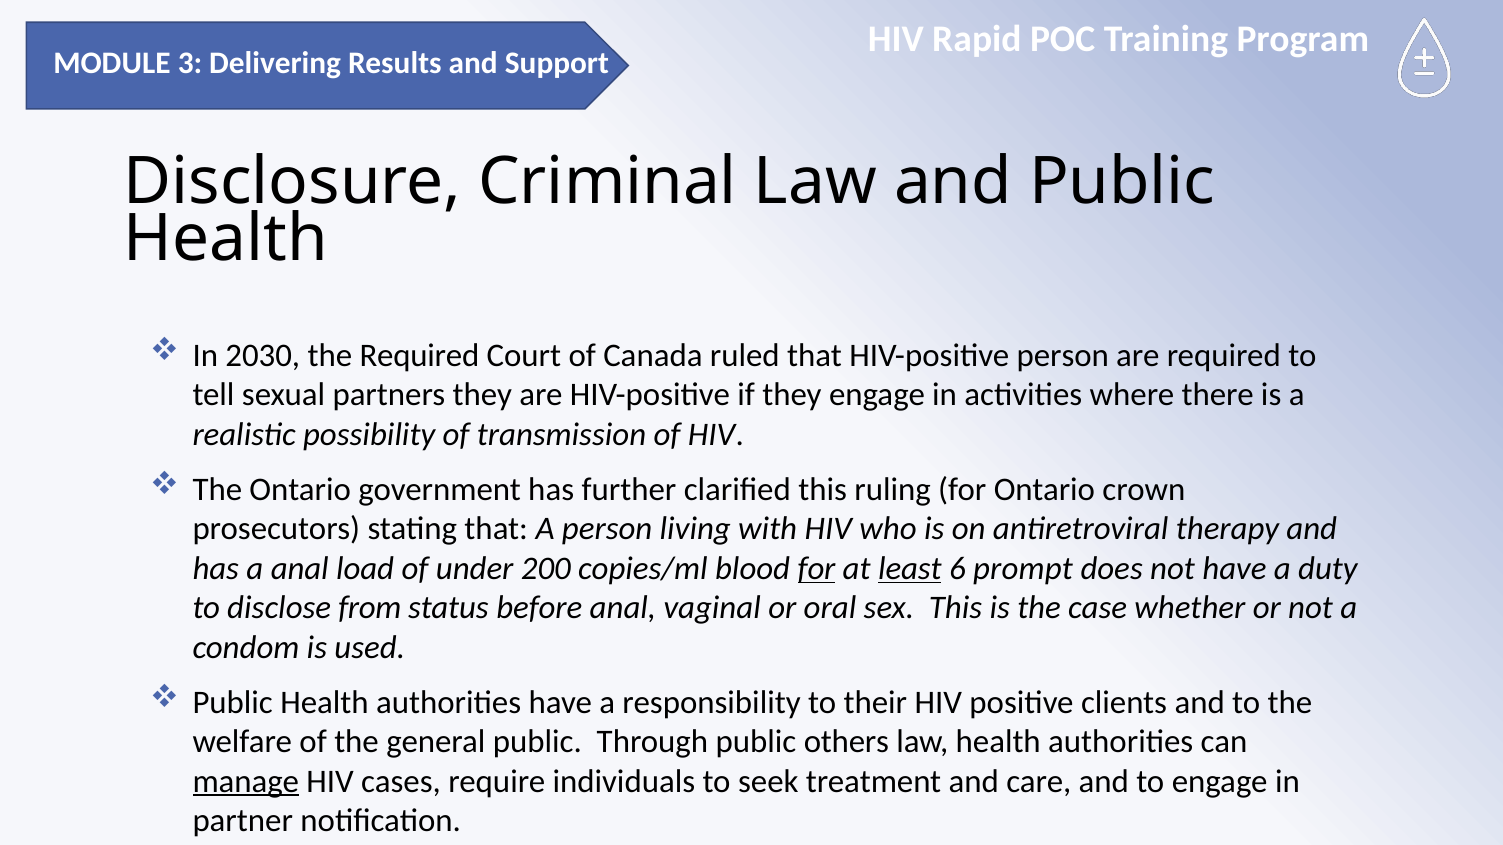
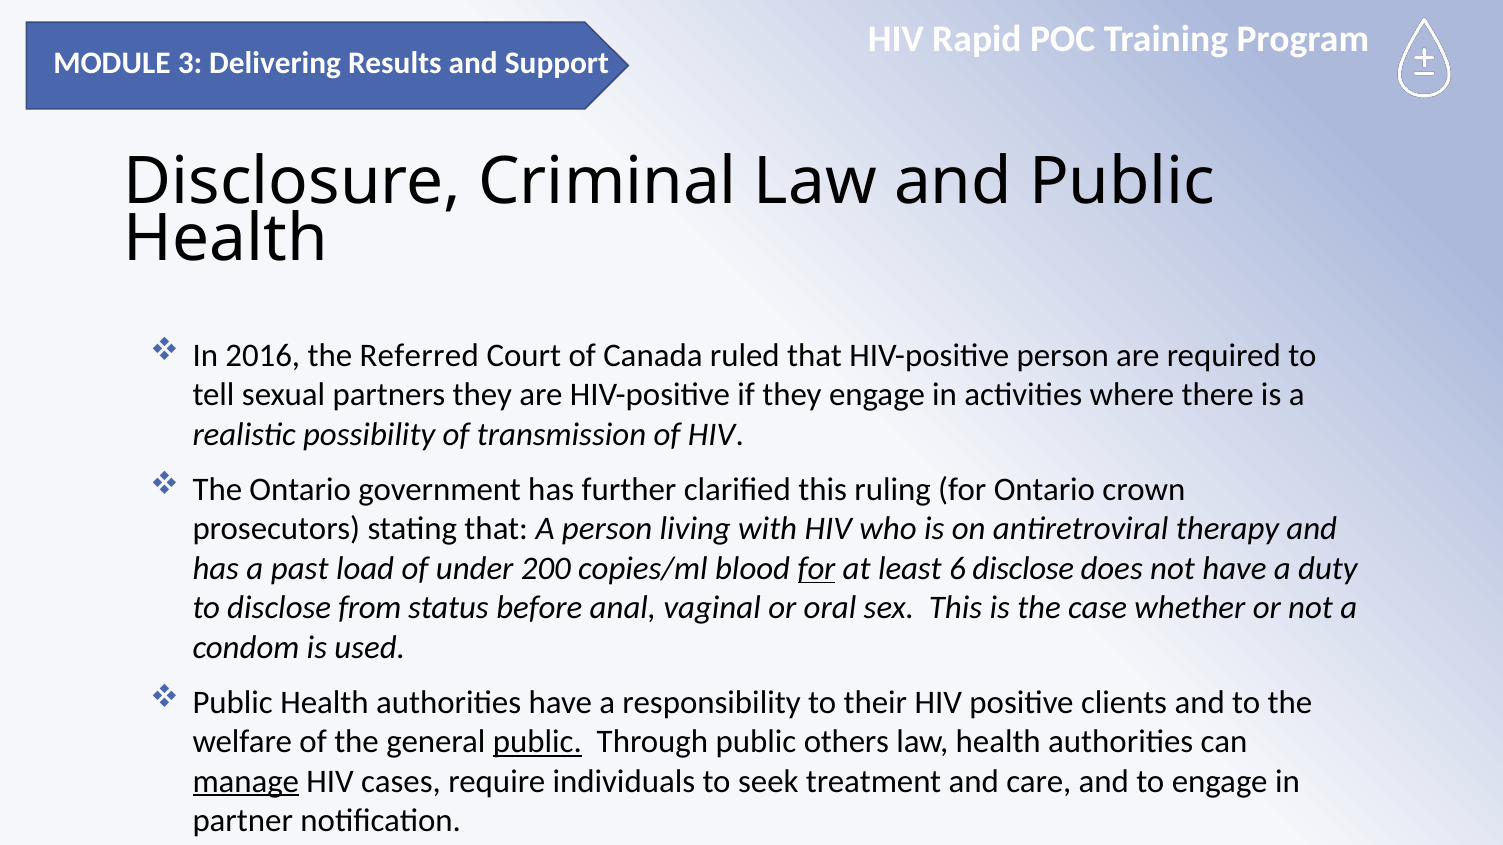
2030: 2030 -> 2016
the Required: Required -> Referred
a anal: anal -> past
least underline: present -> none
6 prompt: prompt -> disclose
public at (537, 742) underline: none -> present
